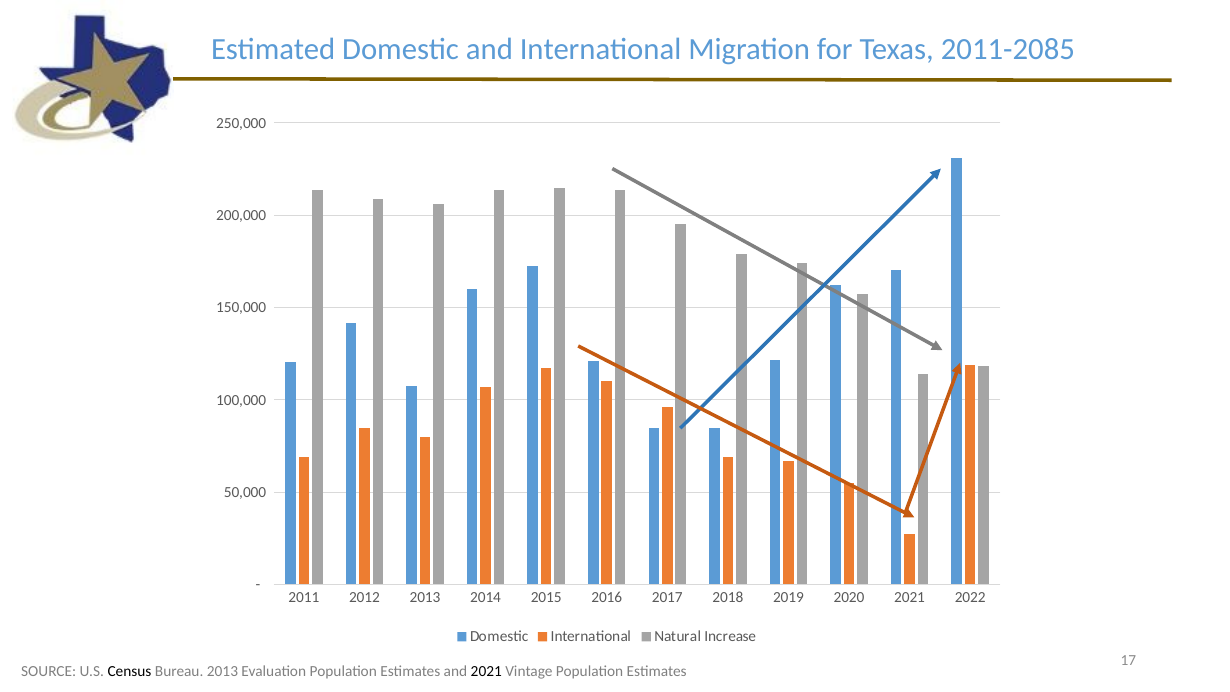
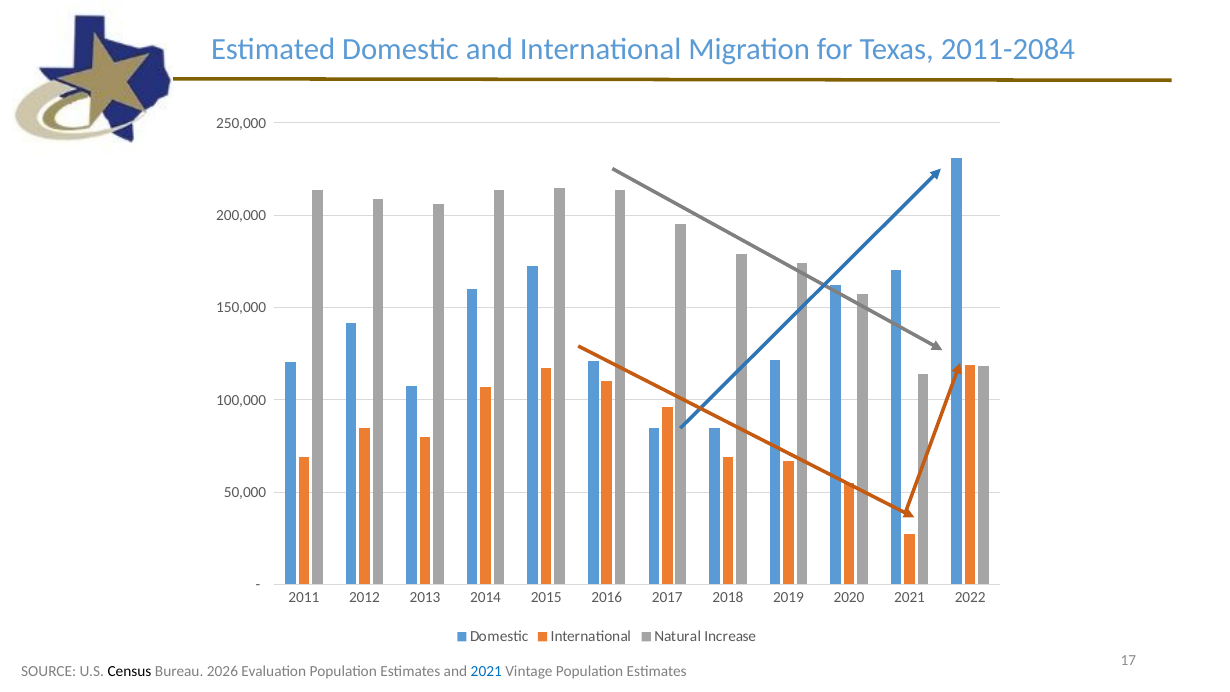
2011-2085: 2011-2085 -> 2011-2084
Bureau 2013: 2013 -> 2026
2021 at (486, 672) colour: black -> blue
